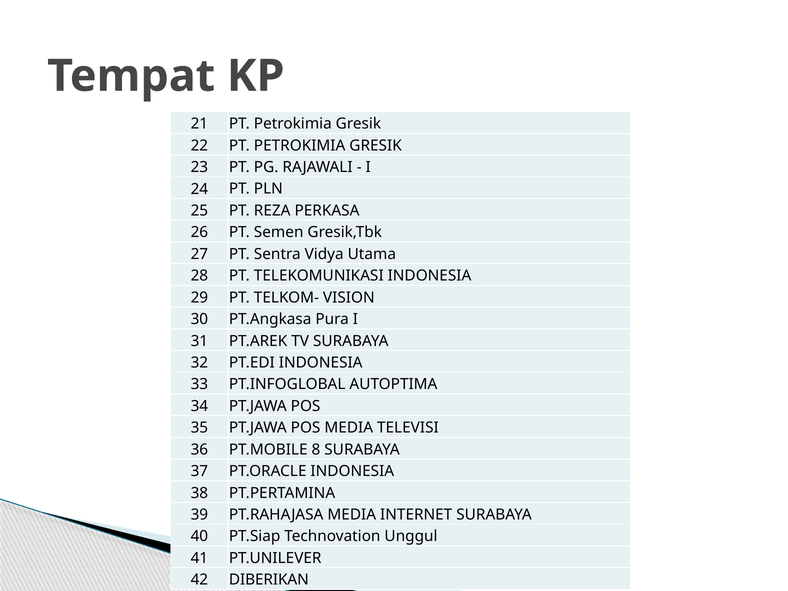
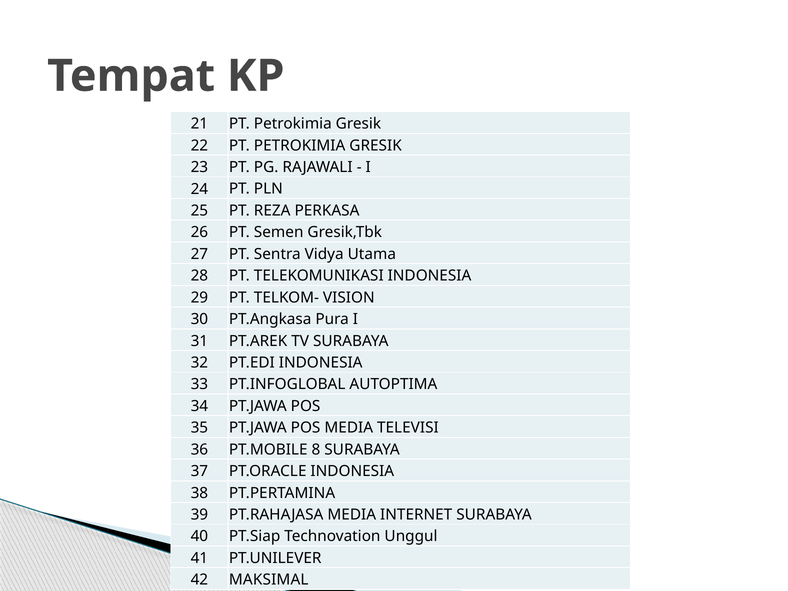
DIBERIKAN: DIBERIKAN -> MAKSIMAL
